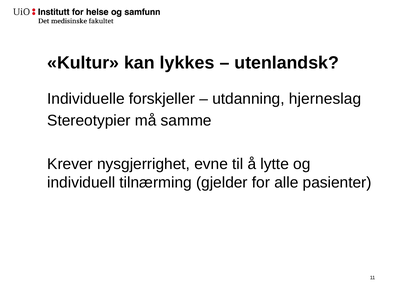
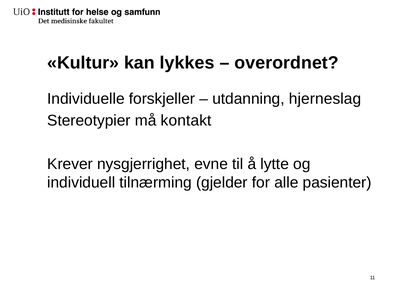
utenlandsk: utenlandsk -> overordnet
samme: samme -> kontakt
